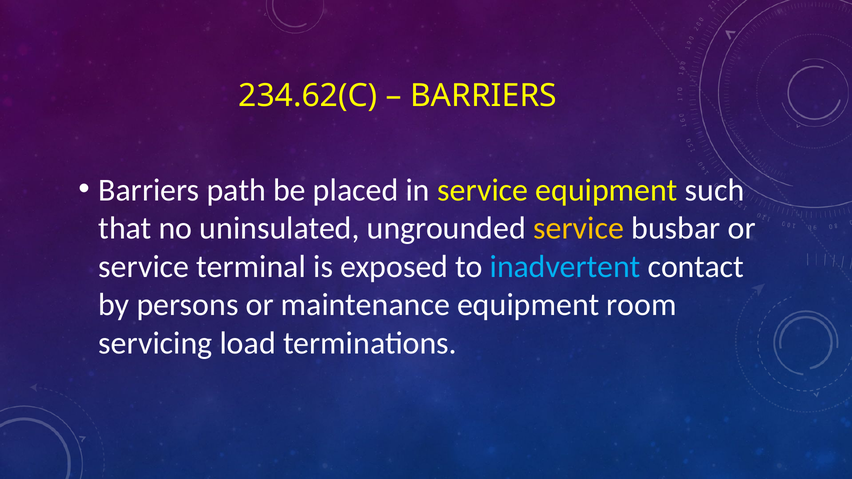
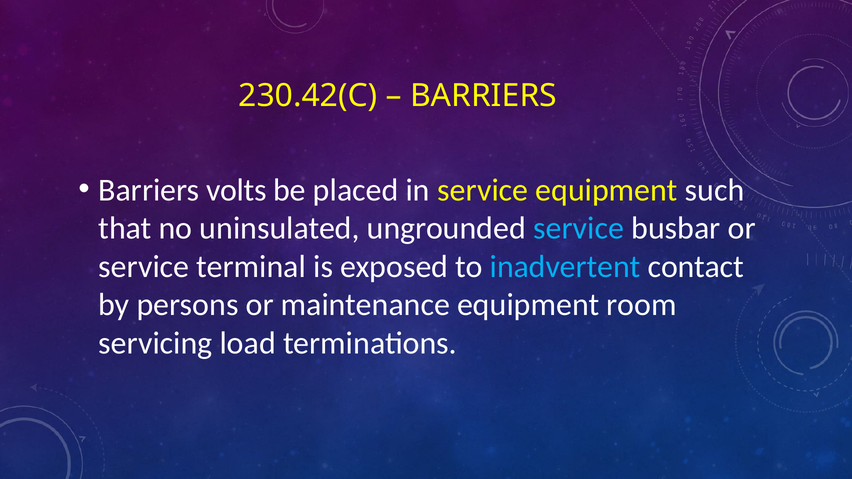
234.62(C: 234.62(C -> 230.42(C
path: path -> volts
service at (579, 228) colour: yellow -> light blue
